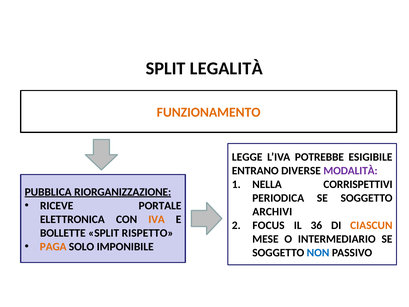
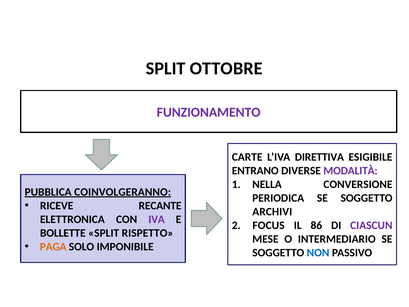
LEGALITÀ: LEGALITÀ -> OTTOBRE
FUNZIONAMENTO colour: orange -> purple
LEGGE: LEGGE -> CARTE
POTREBBE: POTREBBE -> DIRETTIVA
CORRISPETTIVI: CORRISPETTIVI -> CONVERSIONE
RIORGANIZZAZIONE: RIORGANIZZAZIONE -> COINVOLGERANNO
PORTALE: PORTALE -> RECANTE
IVA colour: orange -> purple
36: 36 -> 86
CIASCUN colour: orange -> purple
